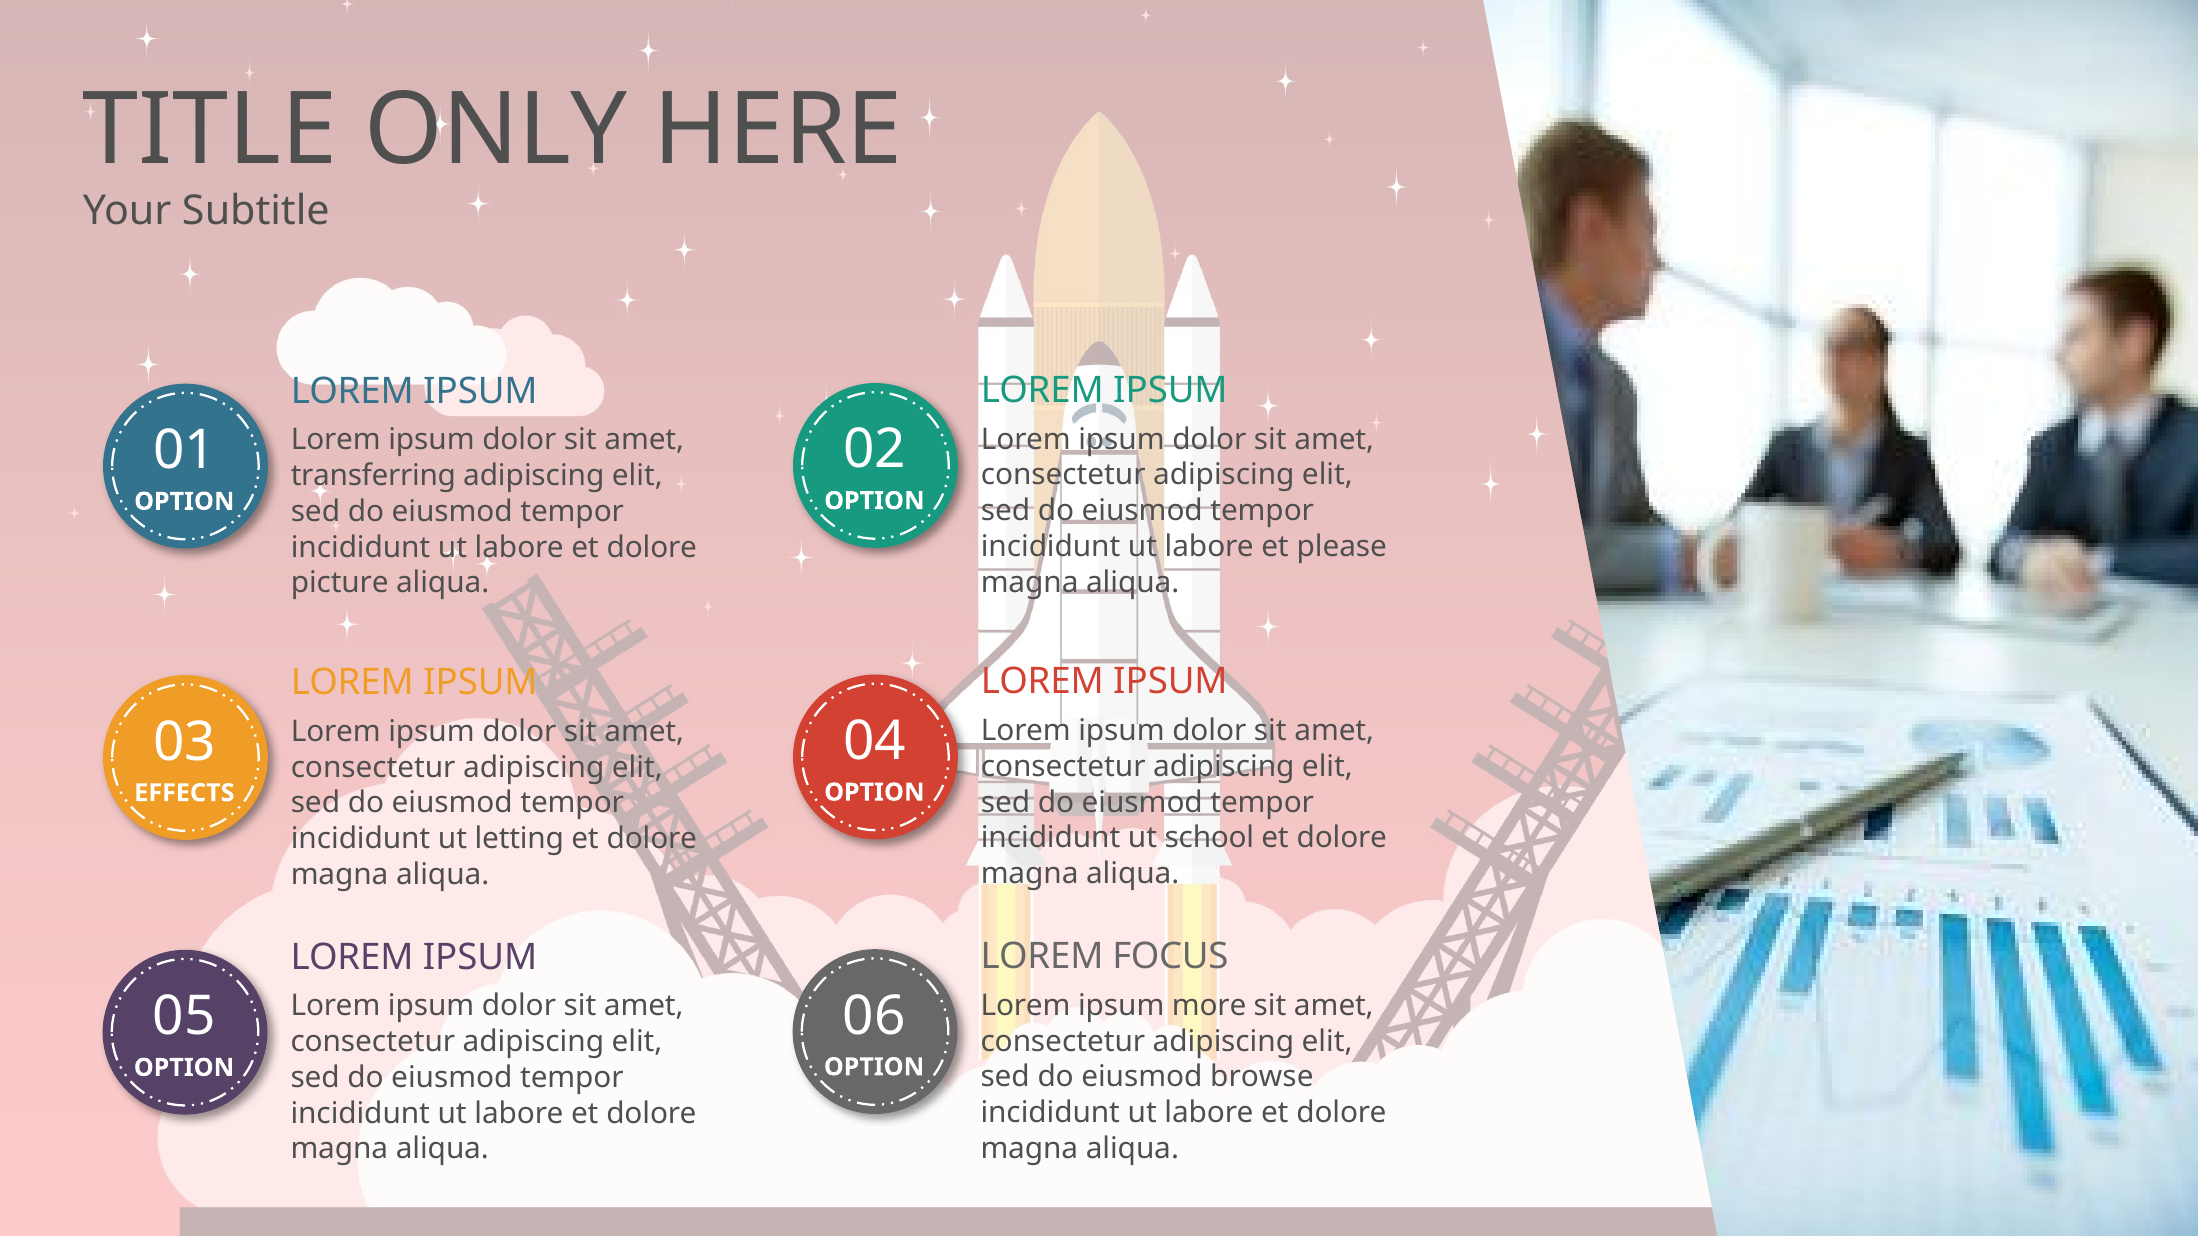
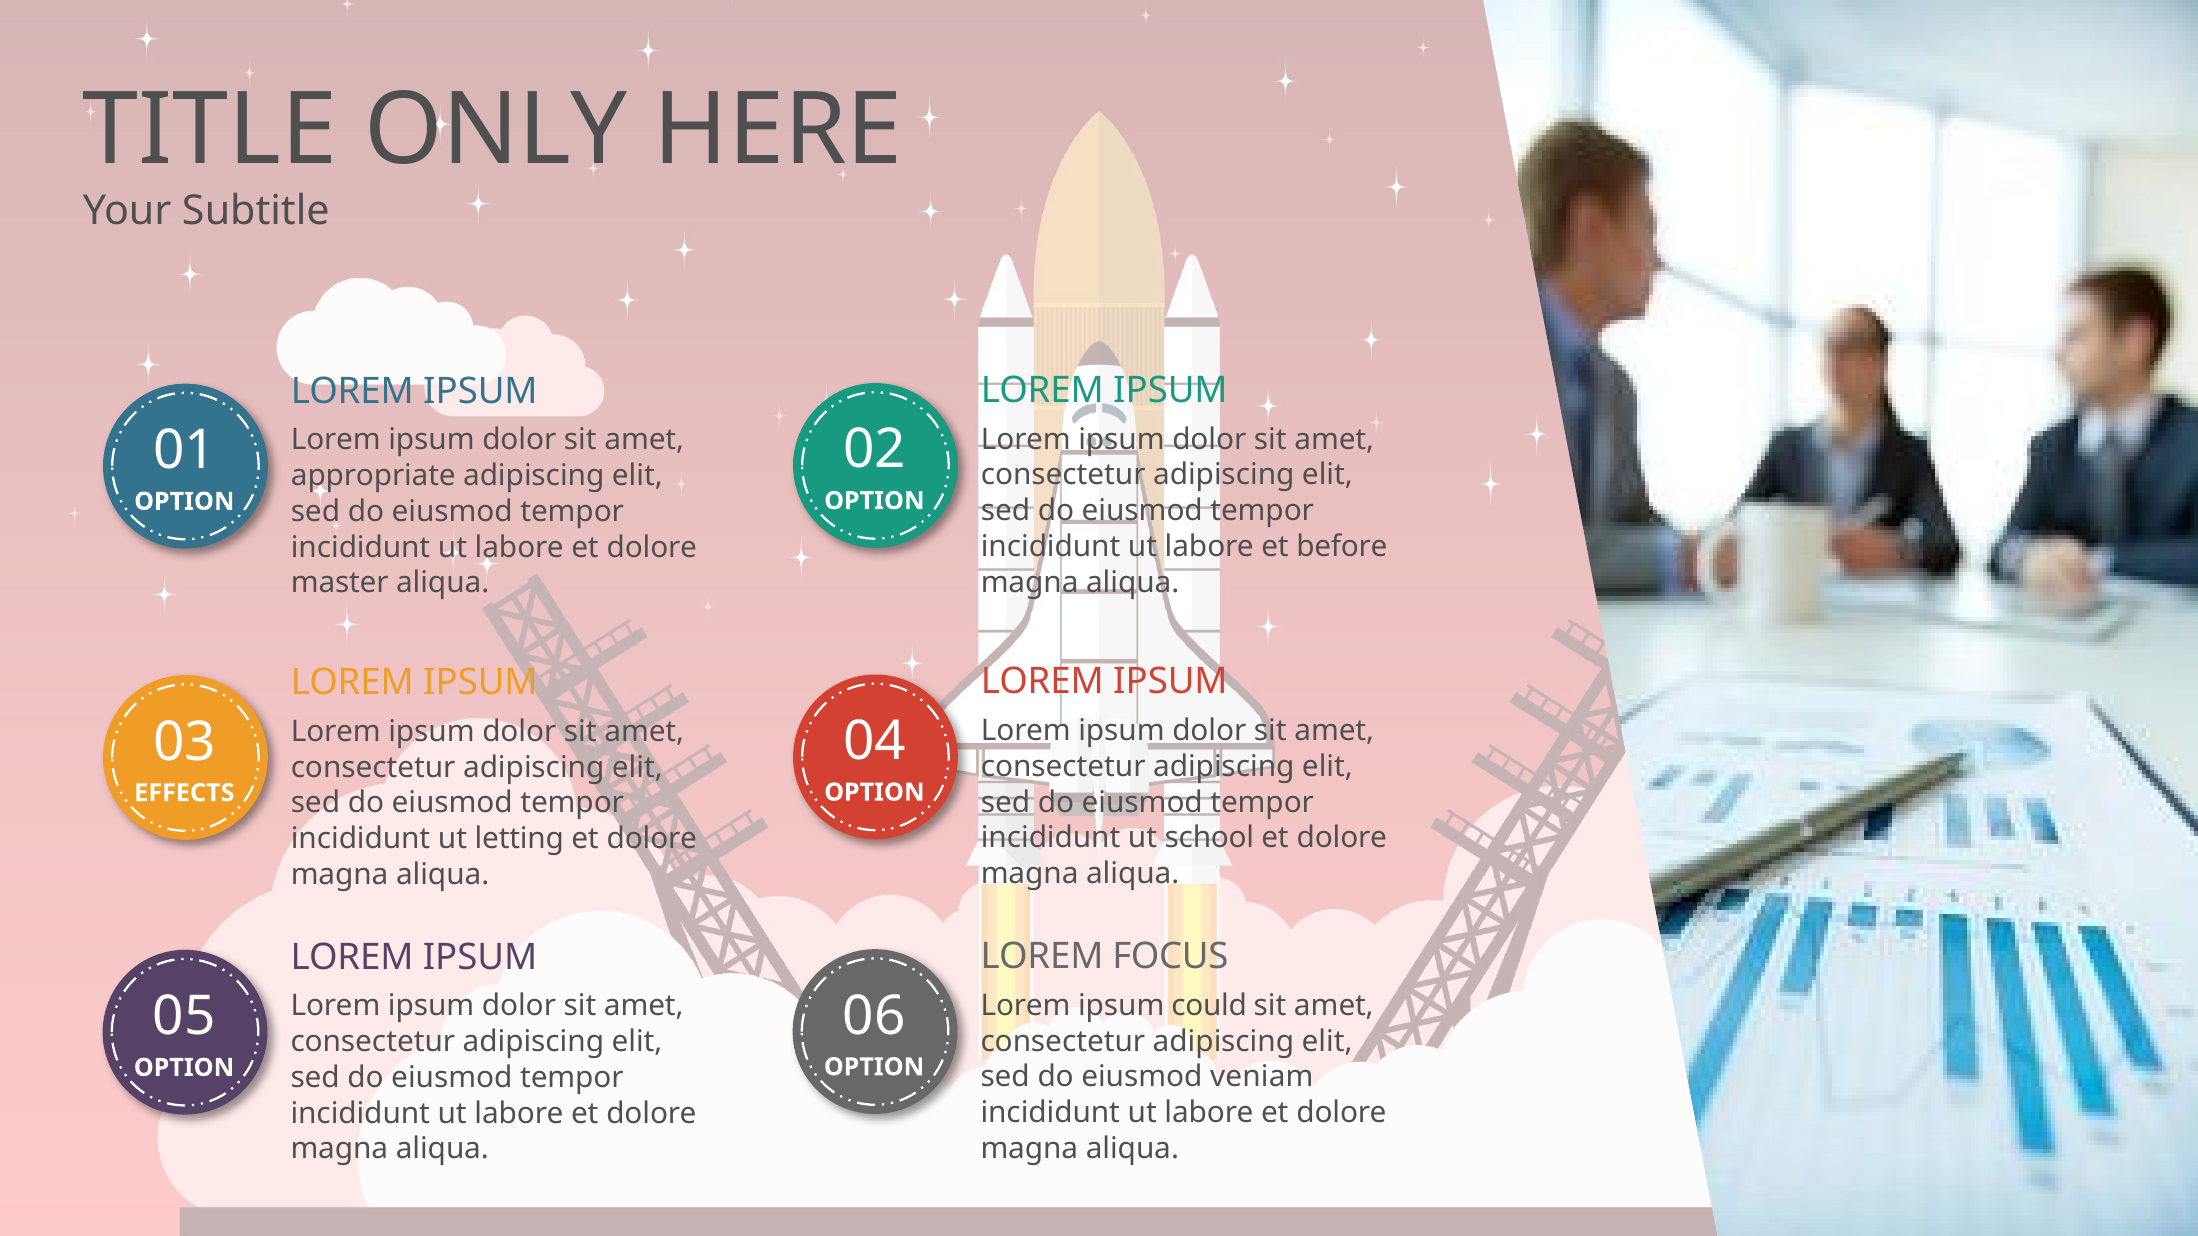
transferring: transferring -> appropriate
please: please -> before
picture: picture -> master
more: more -> could
browse: browse -> veniam
